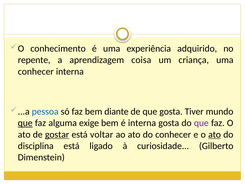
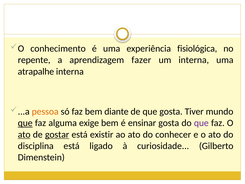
adquirido: adquirido -> fisiológica
coisa: coisa -> fazer
um criança: criança -> interna
conhecer at (36, 71): conhecer -> atrapalhe
pessoa colour: blue -> orange
é interna: interna -> ensinar
ato at (24, 134) underline: none -> present
voltar: voltar -> existir
ato at (215, 134) underline: present -> none
